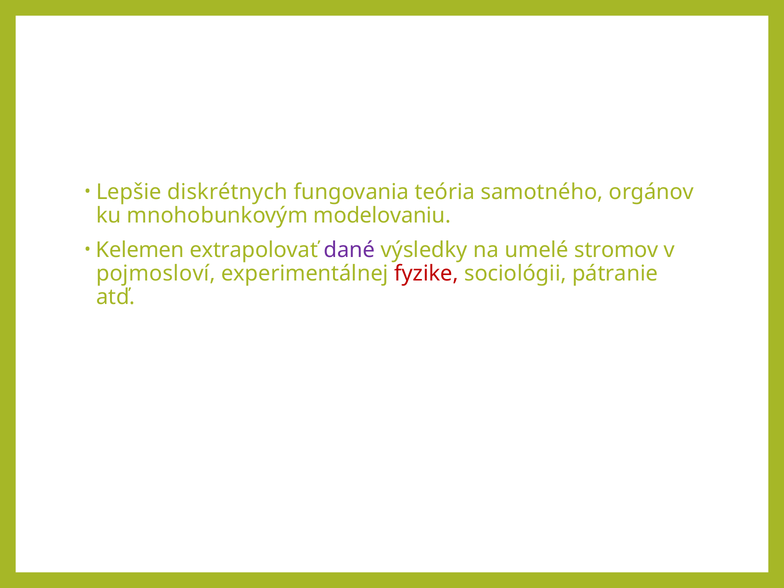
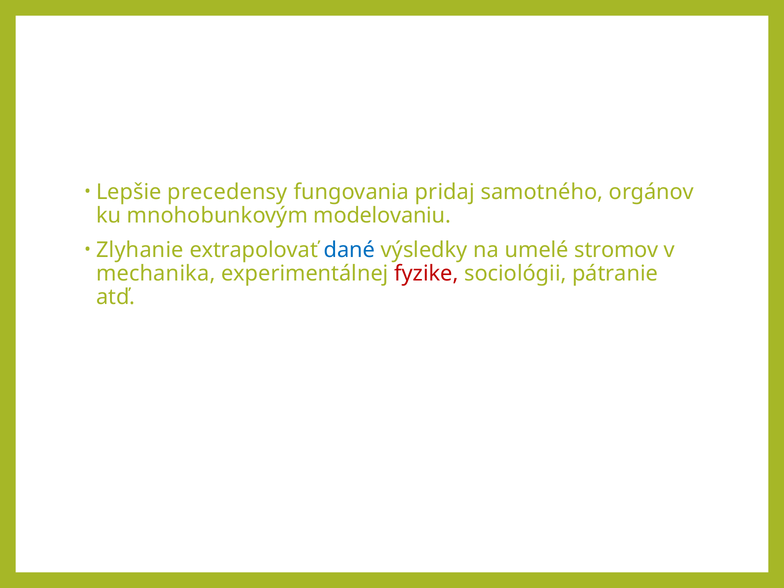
diskrétnych: diskrétnych -> precedensy
teória: teória -> pridaj
Kelemen: Kelemen -> Zlyhanie
dané colour: purple -> blue
pojmosloví: pojmosloví -> mechanika
